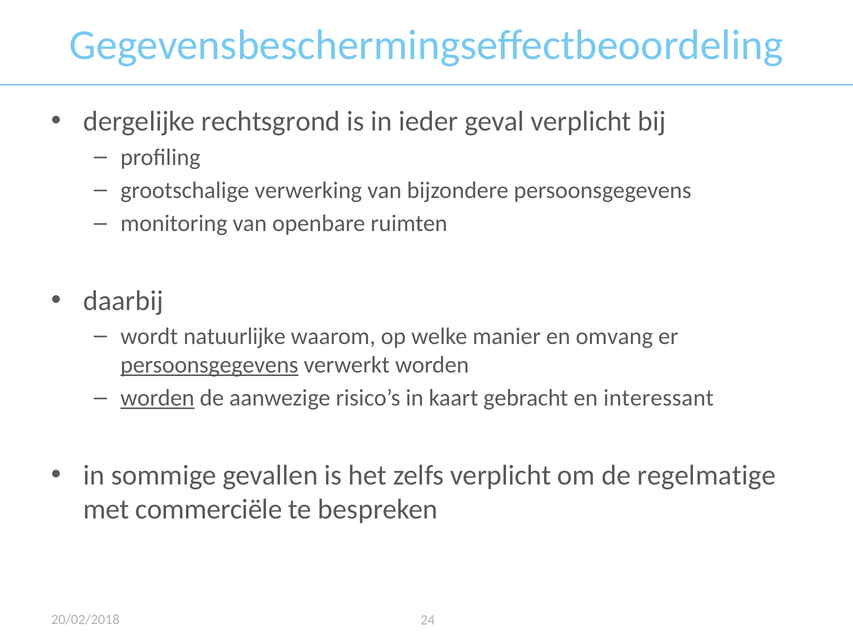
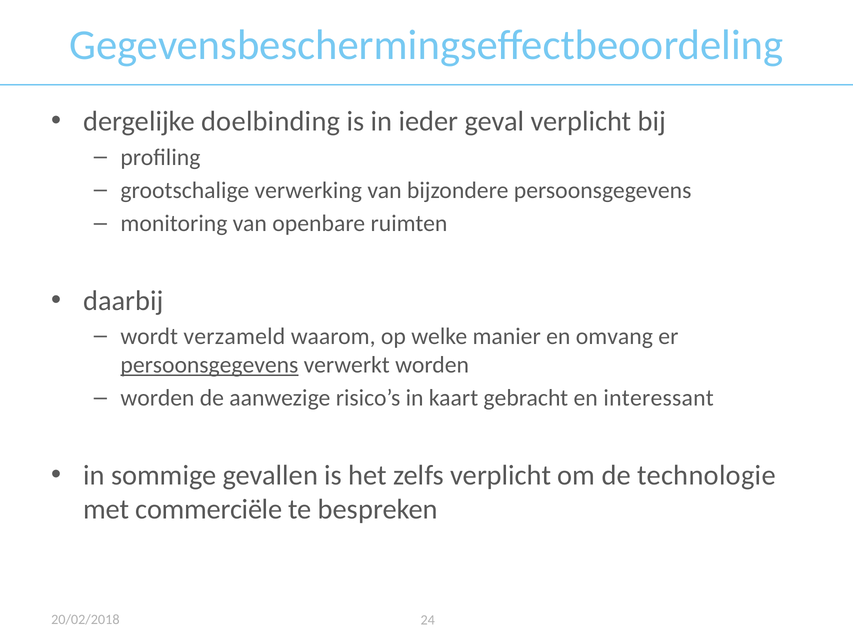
rechtsgrond: rechtsgrond -> doelbinding
natuurlijke: natuurlijke -> verzameld
worden at (157, 398) underline: present -> none
regelmatige: regelmatige -> technologie
